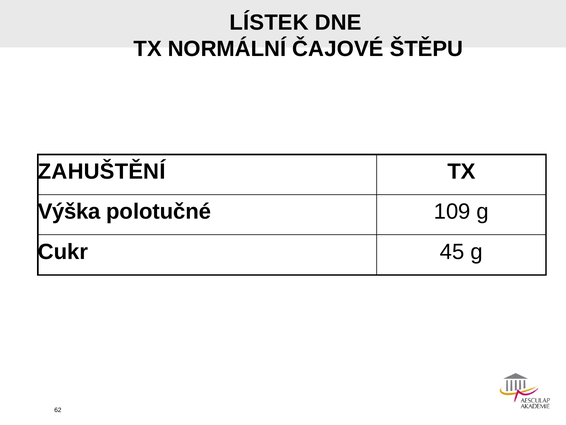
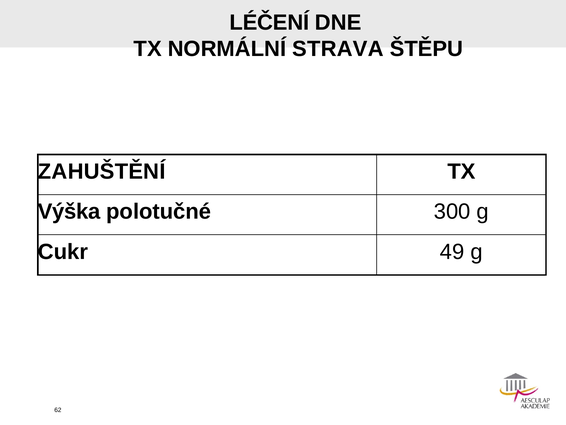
LÍSTEK: LÍSTEK -> LÉČENÍ
ČAJOVÉ: ČAJOVÉ -> STRAVA
109: 109 -> 300
45: 45 -> 49
